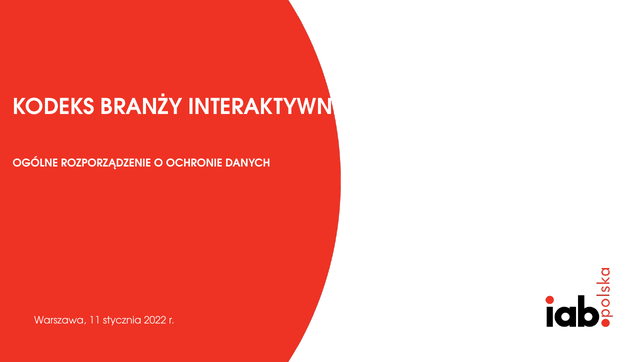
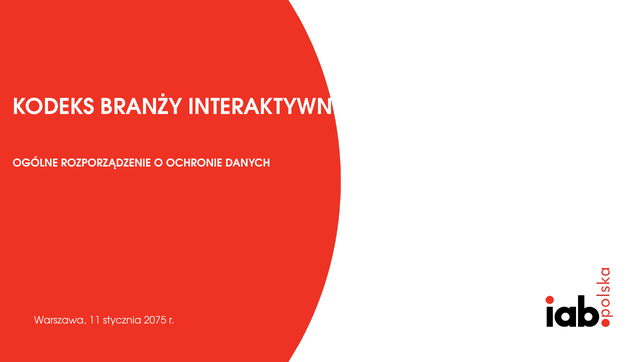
2022: 2022 -> 2075
